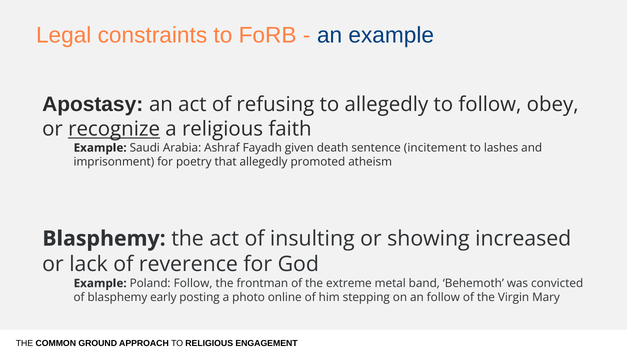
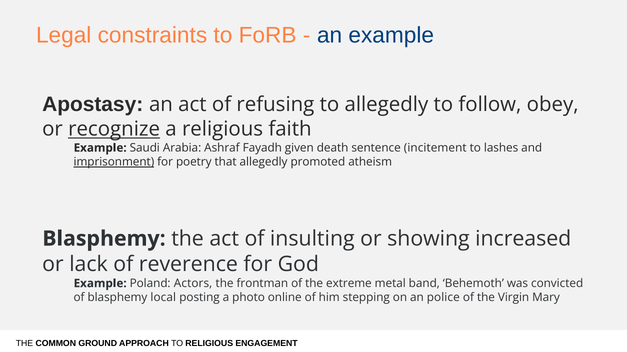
imprisonment underline: none -> present
Poland Follow: Follow -> Actors
early: early -> local
an follow: follow -> police
